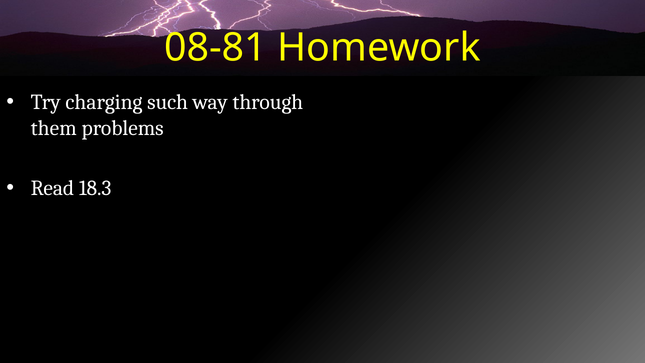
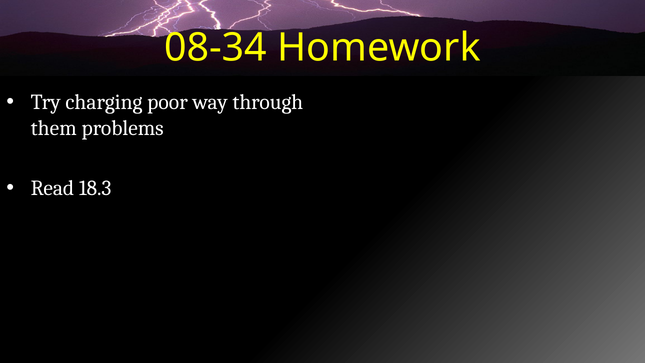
08-81: 08-81 -> 08-34
such: such -> poor
